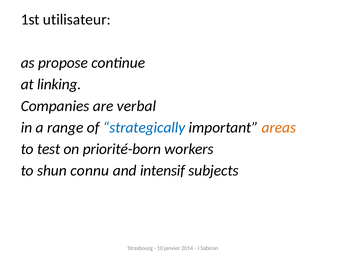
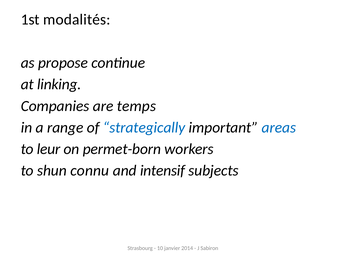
utilisateur: utilisateur -> modalités
verbal: verbal -> temps
areas colour: orange -> blue
test: test -> leur
priorité-born: priorité-born -> permet-born
